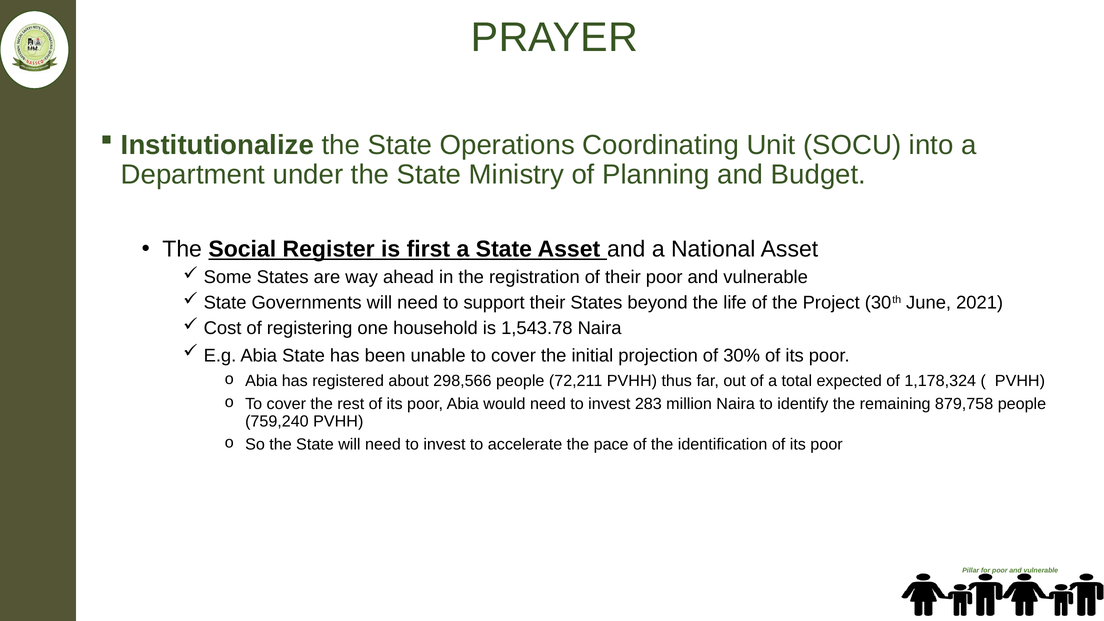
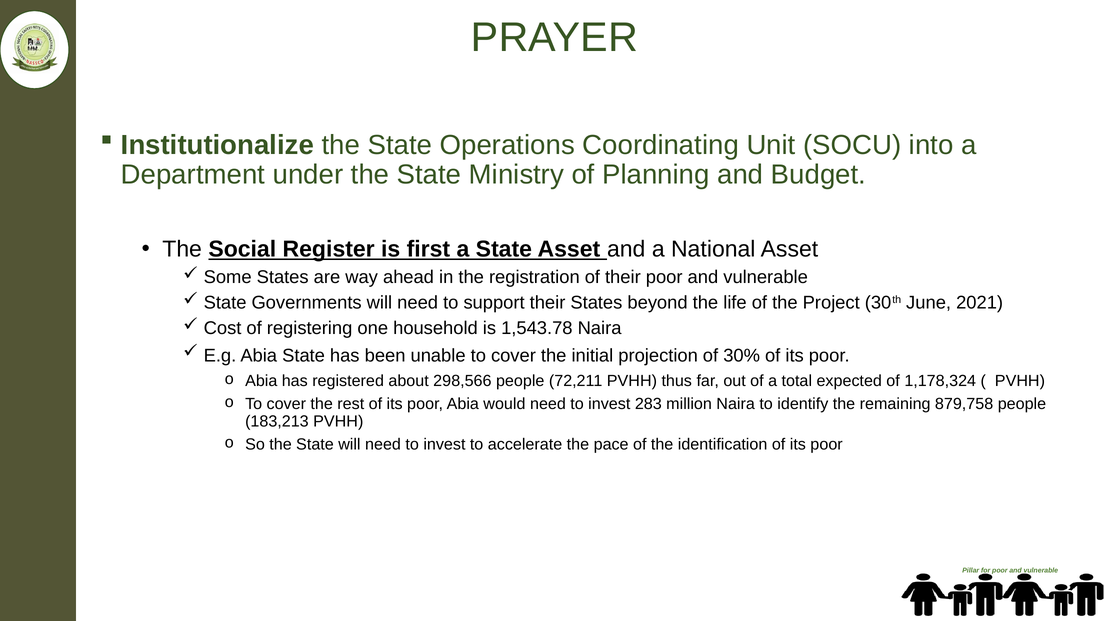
759,240: 759,240 -> 183,213
